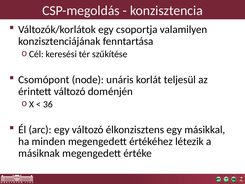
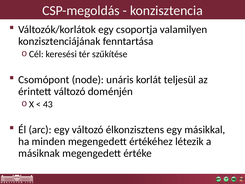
36: 36 -> 43
